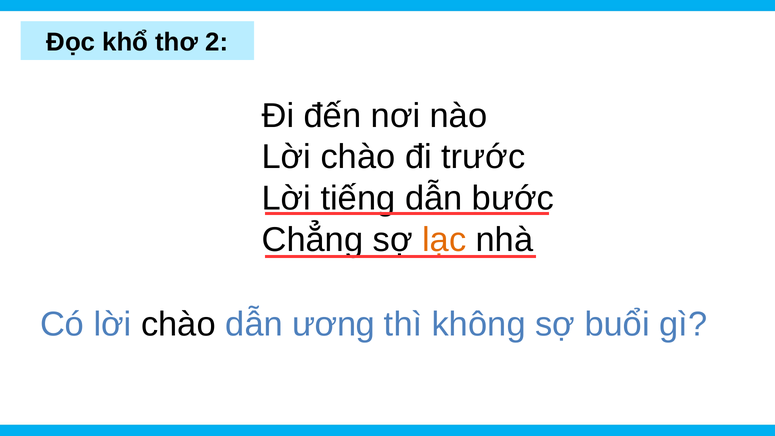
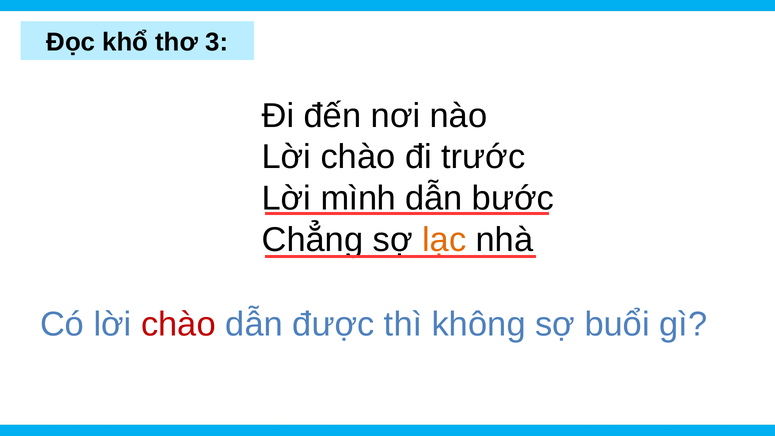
2: 2 -> 3
tiếng: tiếng -> mình
chào at (178, 325) colour: black -> red
ương: ương -> được
